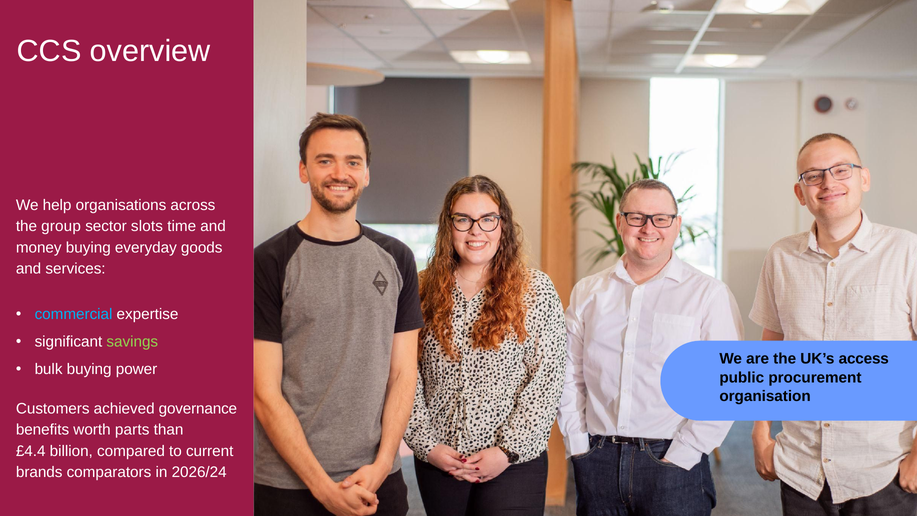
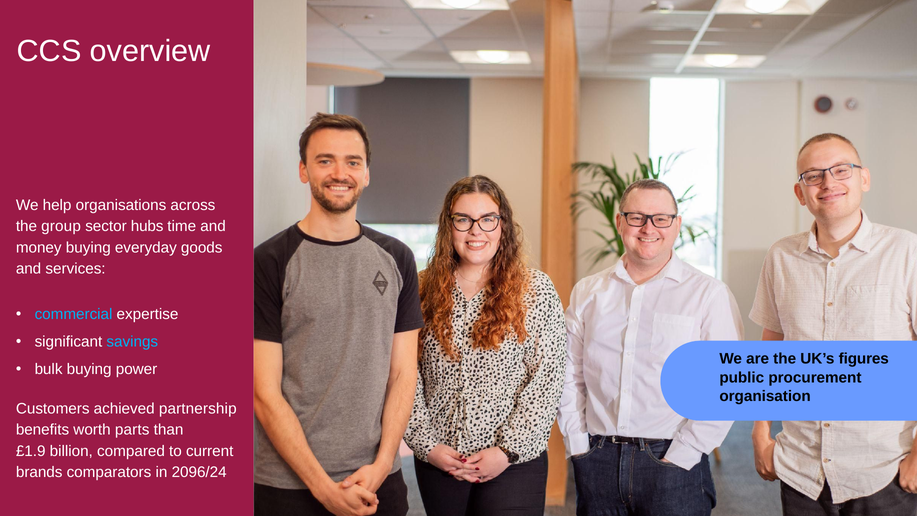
slots: slots -> hubs
savings colour: light green -> light blue
access: access -> figures
governance: governance -> partnership
£4.4: £4.4 -> £1.9
2026/24: 2026/24 -> 2096/24
